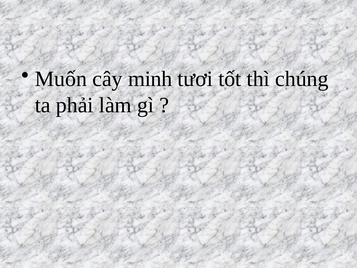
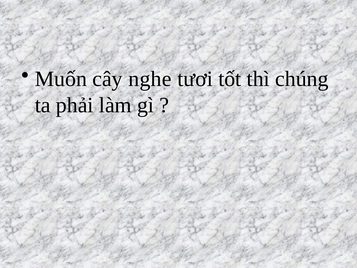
minh: minh -> nghe
